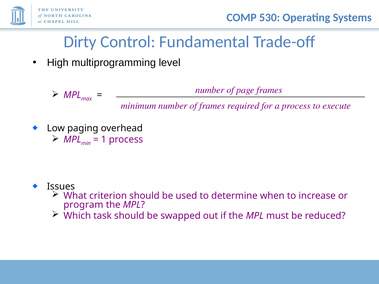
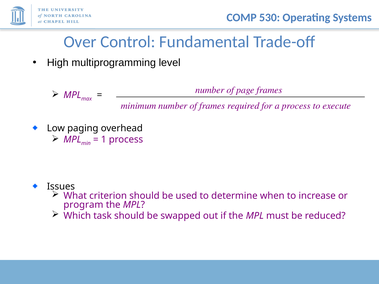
Dirty: Dirty -> Over
